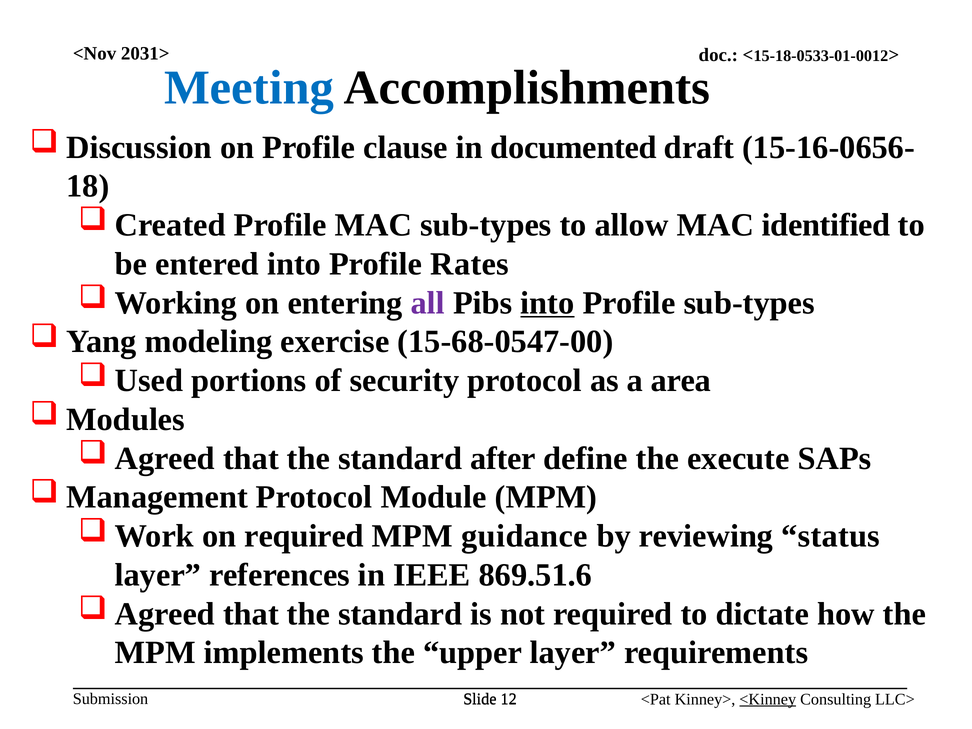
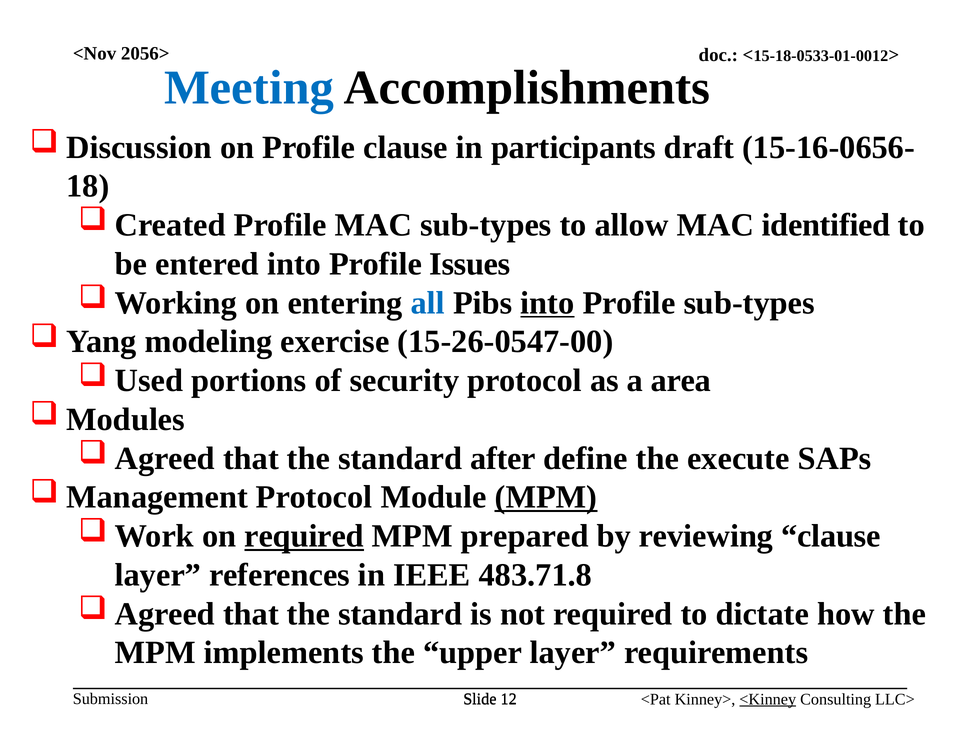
2031>: 2031> -> 2056>
documented: documented -> participants
Rates: Rates -> Issues
all colour: purple -> blue
15-68-0547-00: 15-68-0547-00 -> 15-26-0547-00
MPM at (546, 497) underline: none -> present
required at (304, 536) underline: none -> present
guidance: guidance -> prepared
reviewing status: status -> clause
869.51.6: 869.51.6 -> 483.71.8
